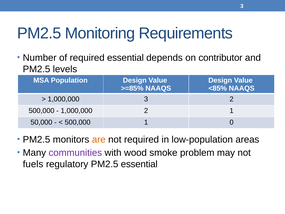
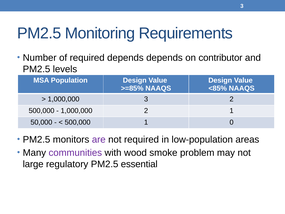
required essential: essential -> depends
are colour: orange -> purple
fuels: fuels -> large
